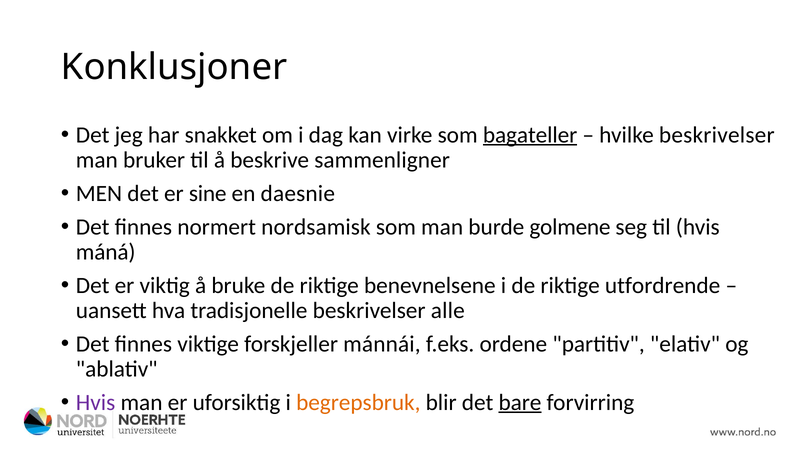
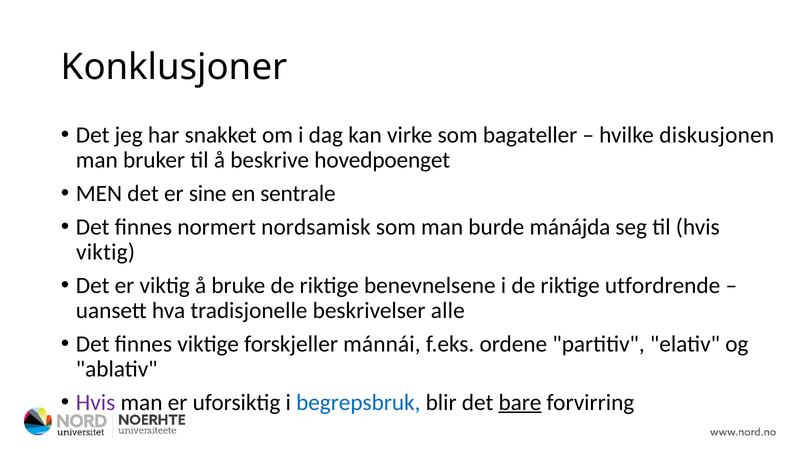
bagateller underline: present -> none
hvilke beskrivelser: beskrivelser -> diskusjonen
sammenligner: sammenligner -> hovedpoenget
daesnie: daesnie -> sentrale
golmene: golmene -> mánájda
máná at (106, 252): máná -> viktig
begrepsbruk colour: orange -> blue
